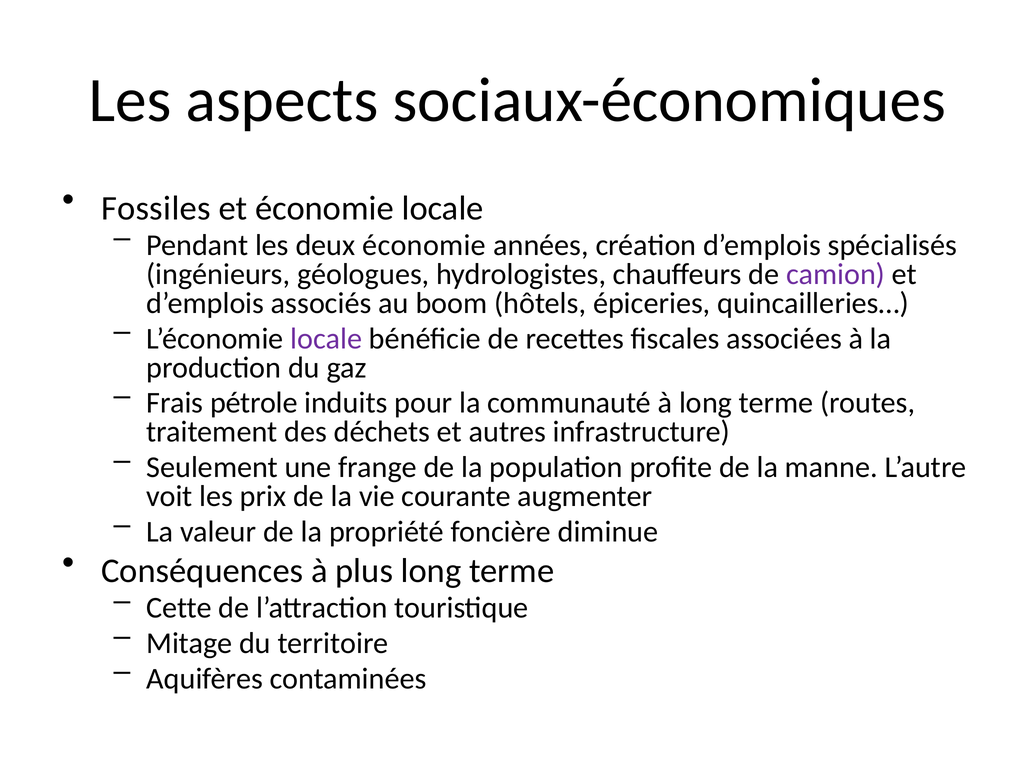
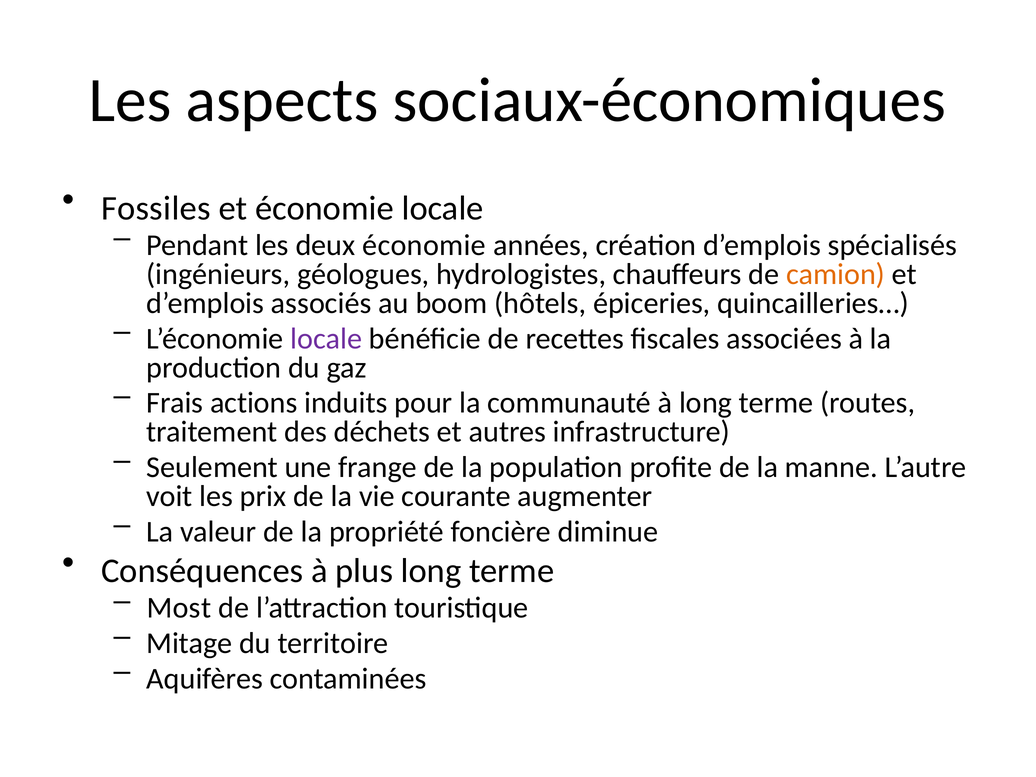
camion colour: purple -> orange
pétrole: pétrole -> actions
Cette: Cette -> Most
